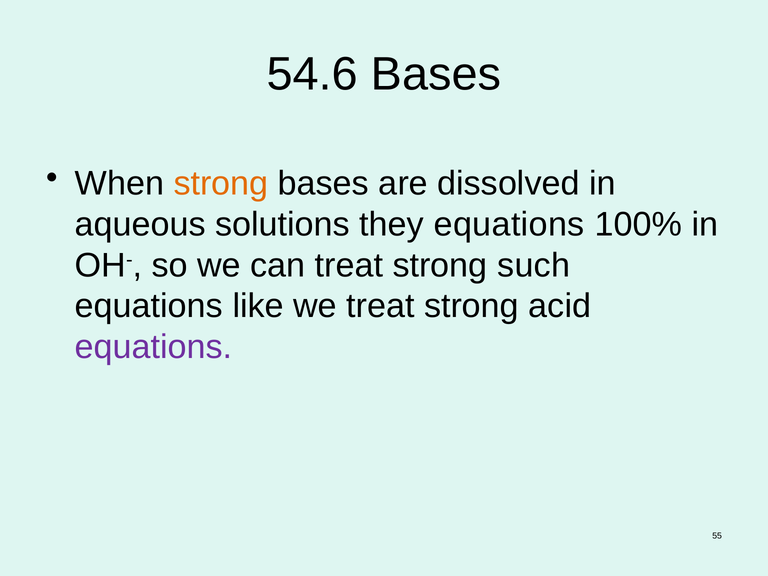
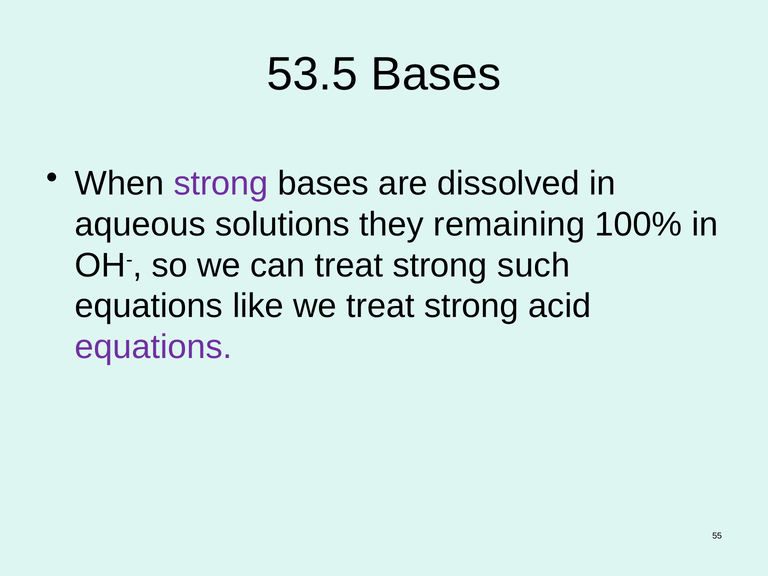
54.6: 54.6 -> 53.5
strong at (221, 183) colour: orange -> purple
they equations: equations -> remaining
